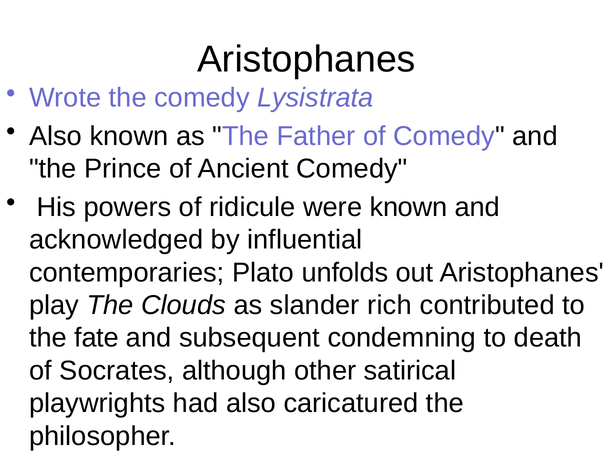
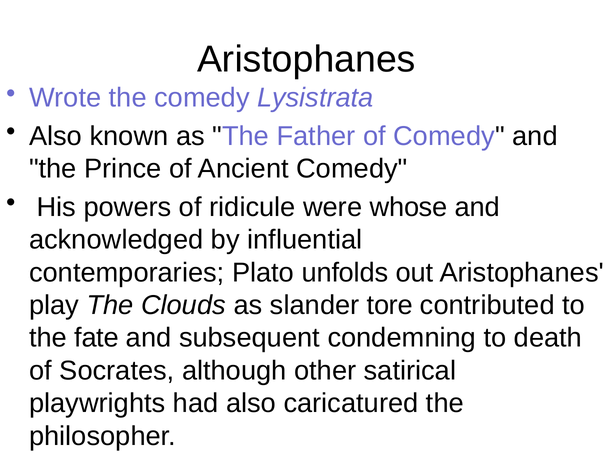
were known: known -> whose
rich: rich -> tore
